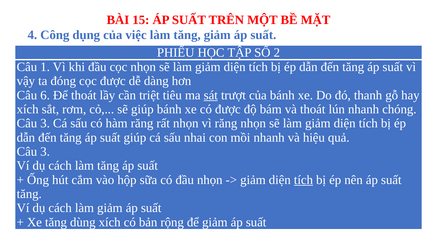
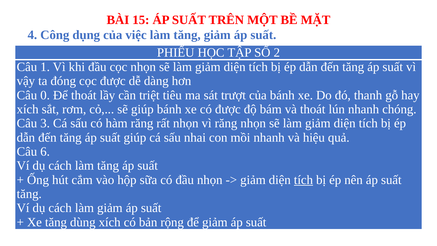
6: 6 -> 0
sát underline: present -> none
3 at (45, 151): 3 -> 6
